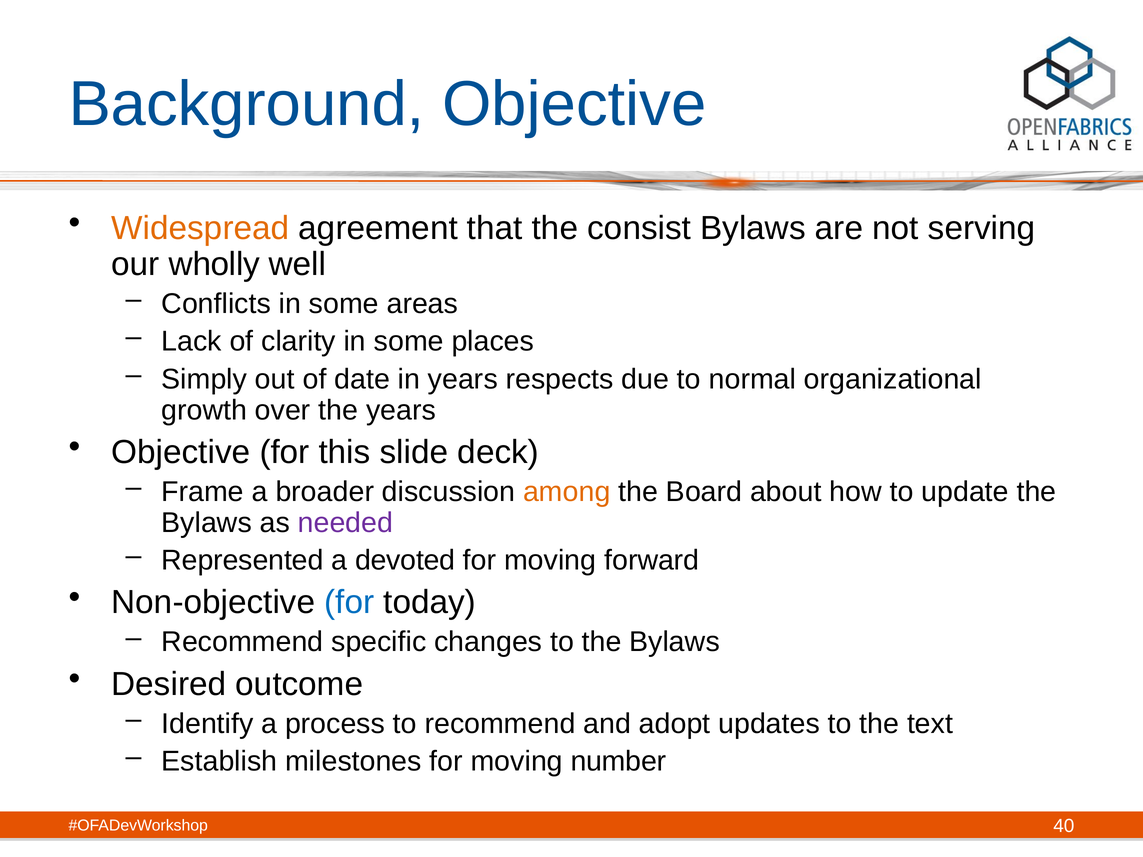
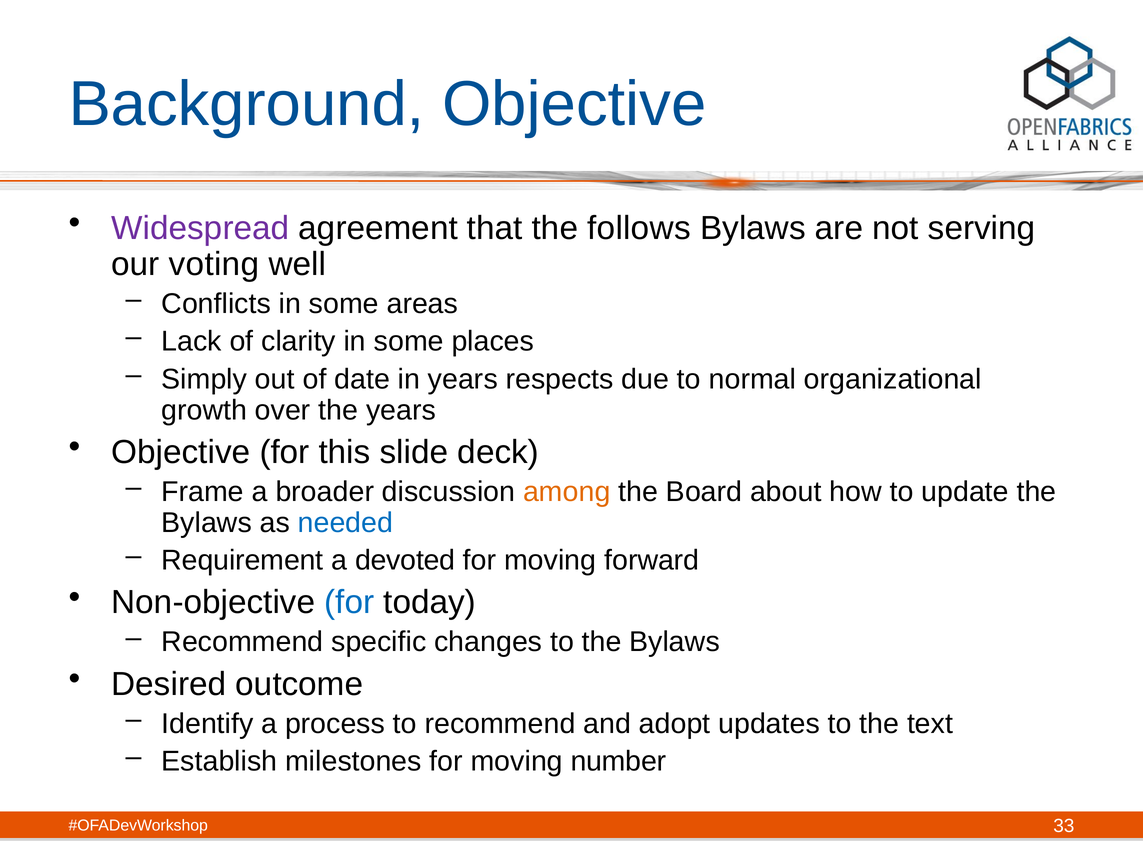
Widespread colour: orange -> purple
consist: consist -> follows
wholly: wholly -> voting
needed colour: purple -> blue
Represented: Represented -> Requirement
40: 40 -> 33
